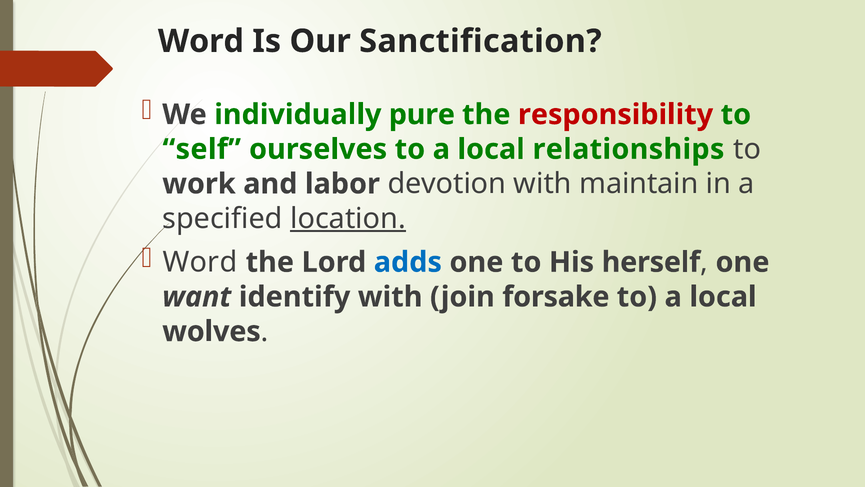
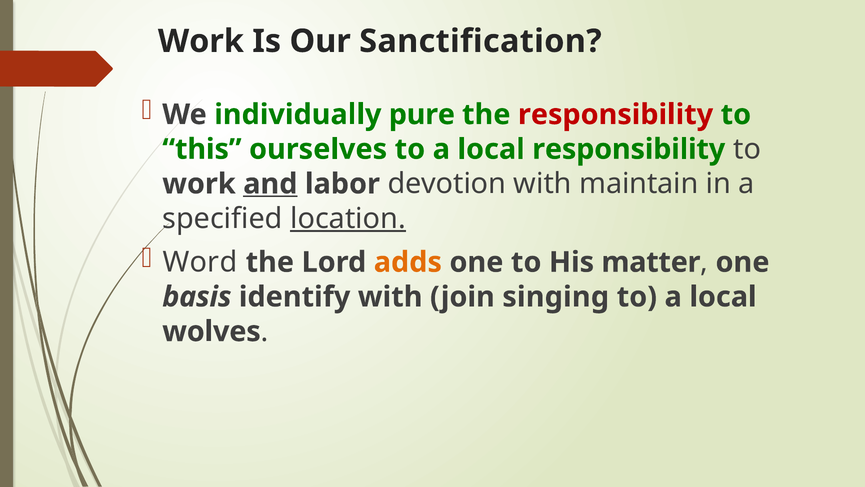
Word at (201, 41): Word -> Work
self: self -> this
local relationships: relationships -> responsibility
and underline: none -> present
adds colour: blue -> orange
herself: herself -> matter
want: want -> basis
forsake: forsake -> singing
